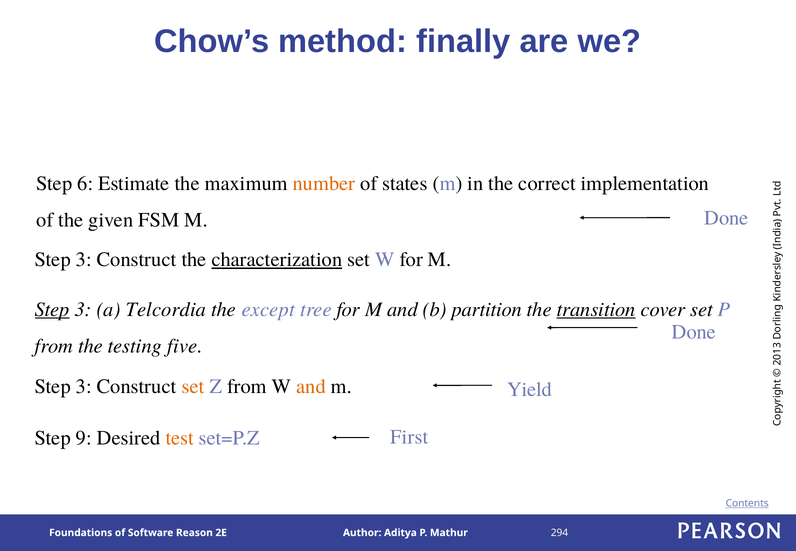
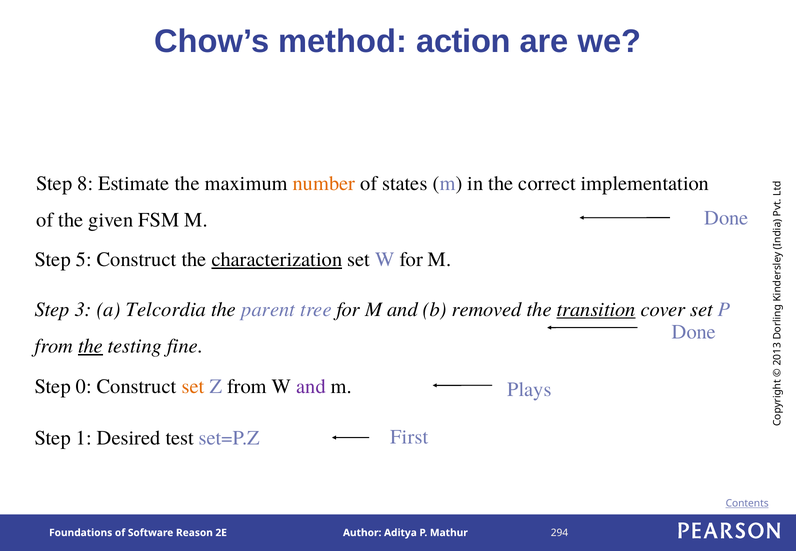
finally: finally -> action
6: 6 -> 8
3 at (84, 259): 3 -> 5
Step at (52, 309) underline: present -> none
except: except -> parent
partition: partition -> removed
the at (91, 346) underline: none -> present
five: five -> fine
3 at (84, 387): 3 -> 0
and at (311, 387) colour: orange -> purple
Yield: Yield -> Plays
Step 9: 9 -> 1
test colour: orange -> black
